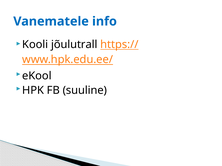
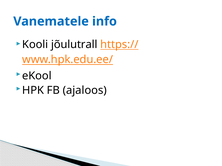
suuline: suuline -> ajaloos
